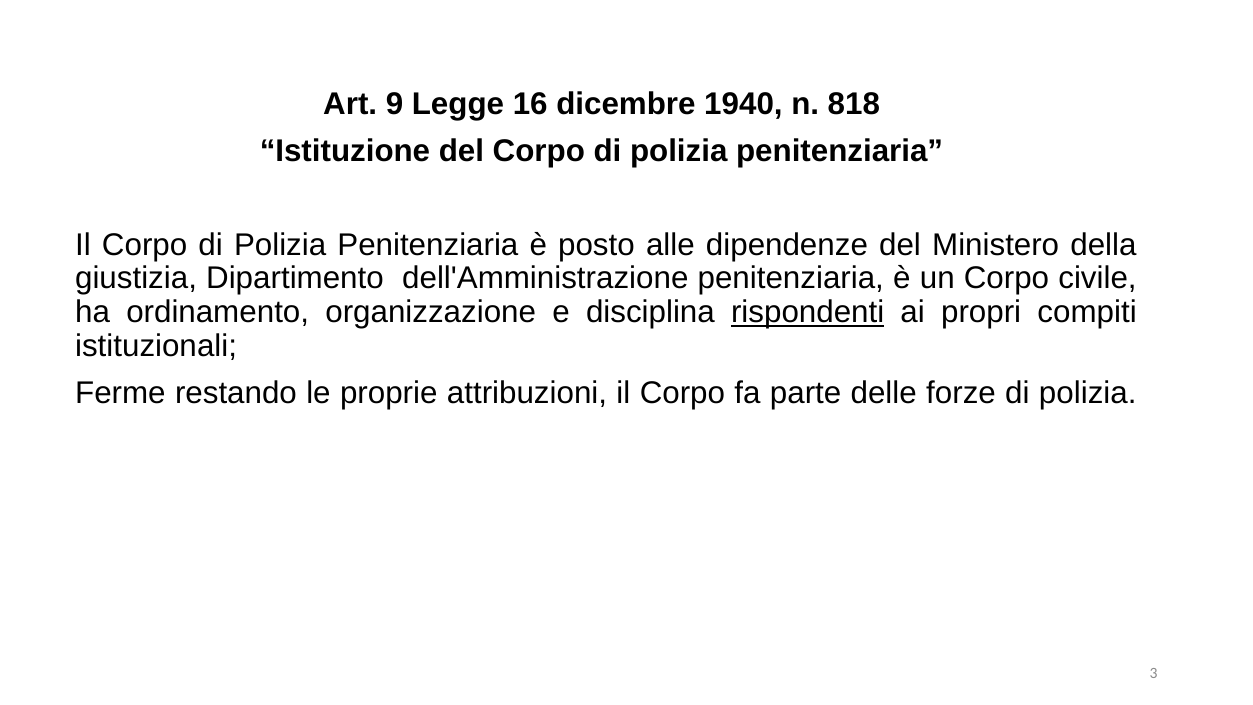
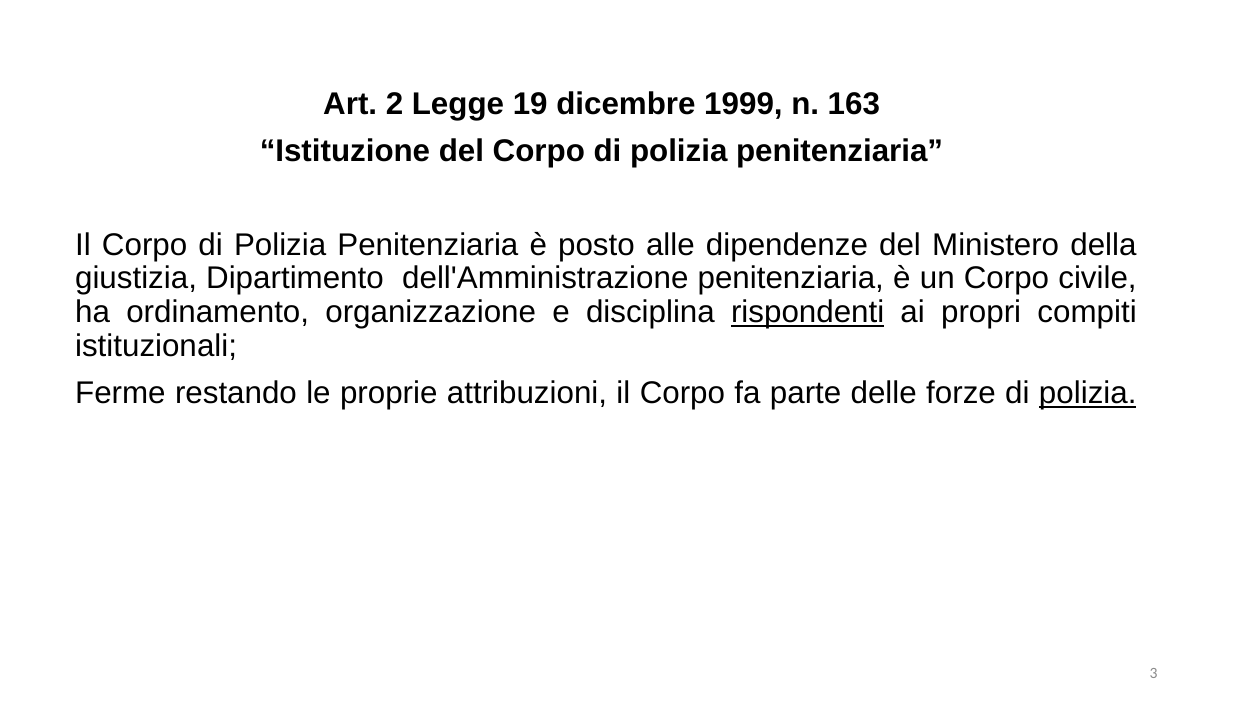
9: 9 -> 2
16: 16 -> 19
1940: 1940 -> 1999
818: 818 -> 163
polizia at (1088, 393) underline: none -> present
